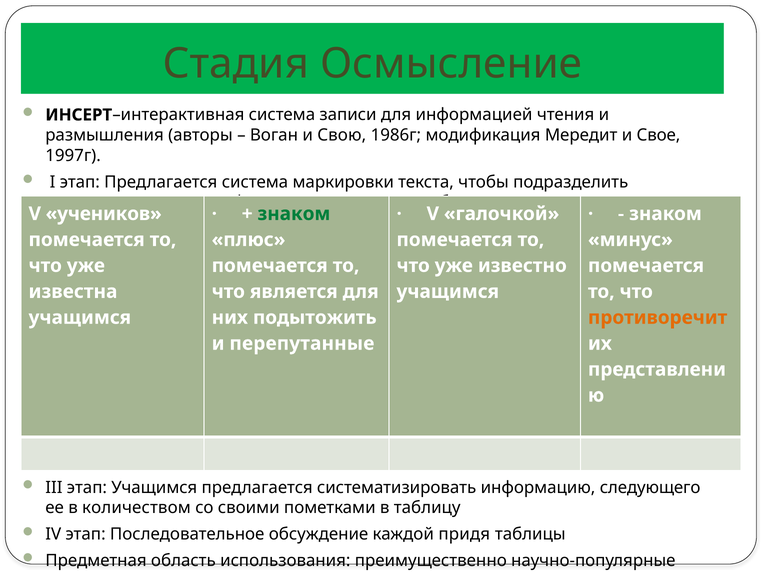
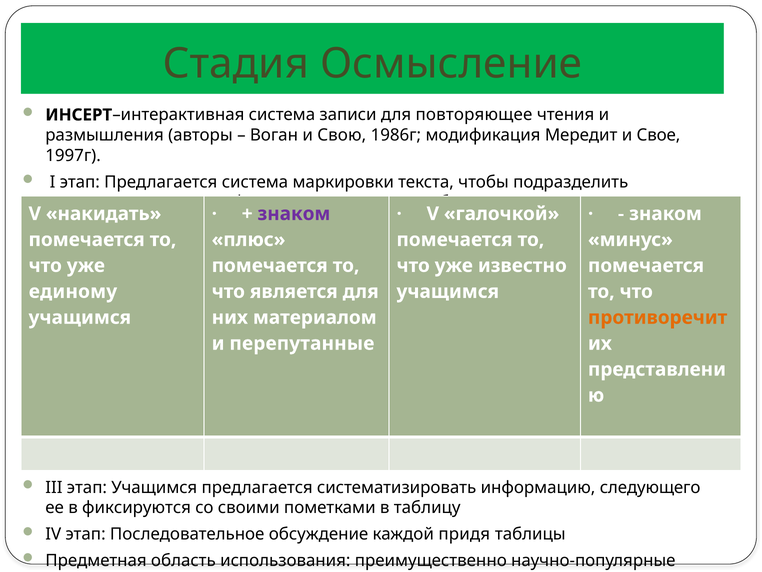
информацией: информацией -> повторяющее
учеников: учеников -> накидать
знаком at (294, 214) colour: green -> purple
известна: известна -> единому
подытожить: подытожить -> материалом
в количеством: количеством -> фиксируются
